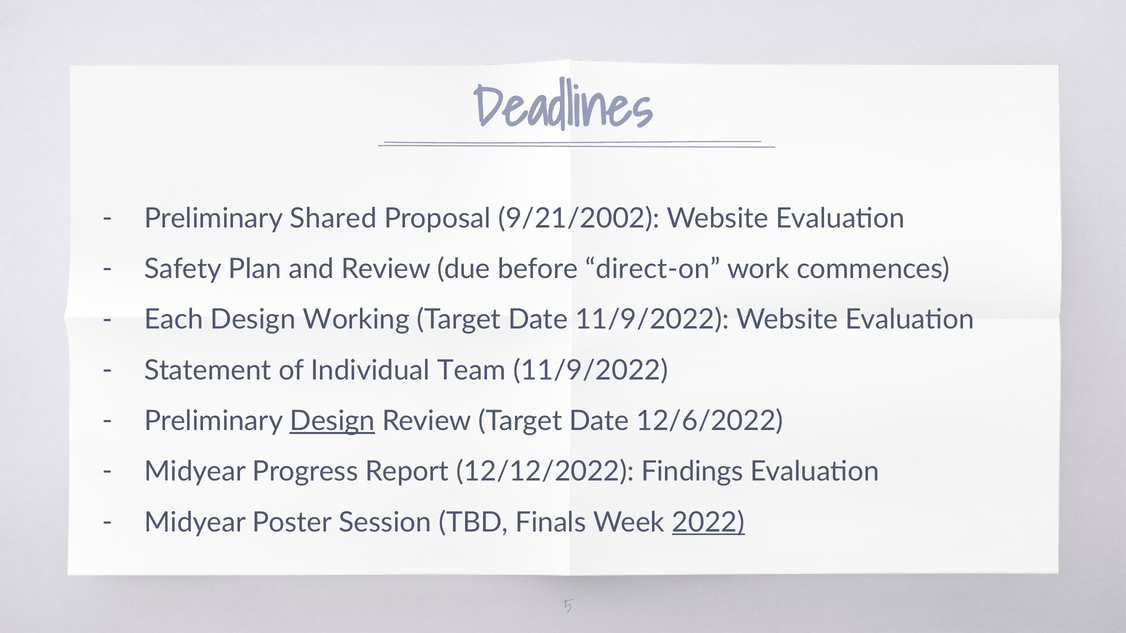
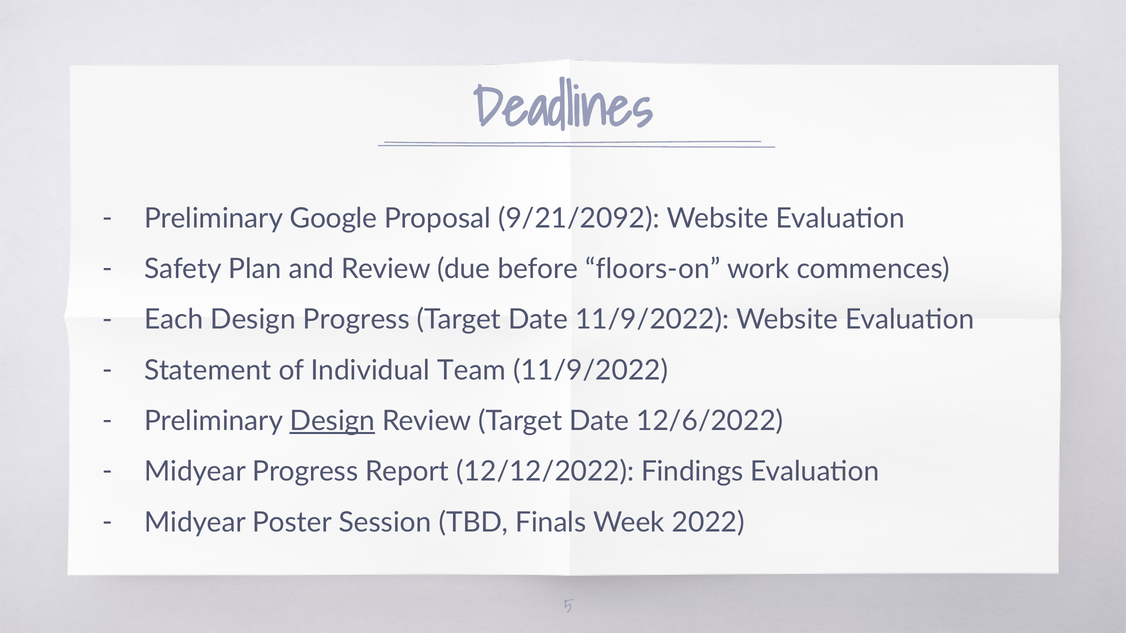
Shared: Shared -> Google
9/21/2002: 9/21/2002 -> 9/21/2092
direct-on: direct-on -> floors-on
Design Working: Working -> Progress
2022 underline: present -> none
